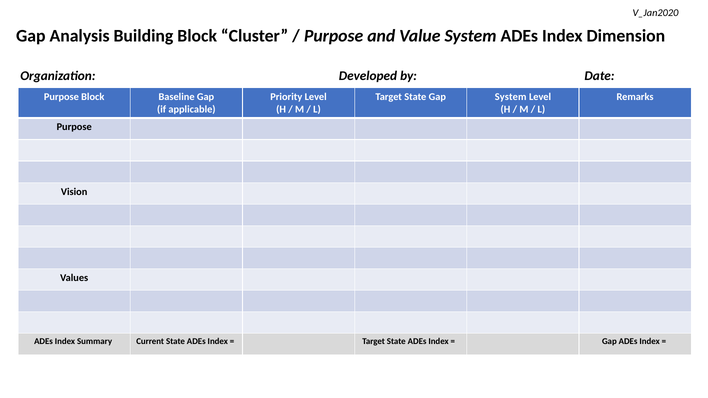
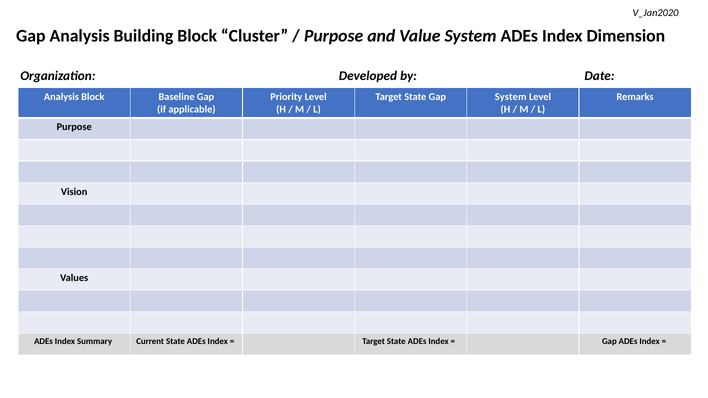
Purpose at (61, 97): Purpose -> Analysis
